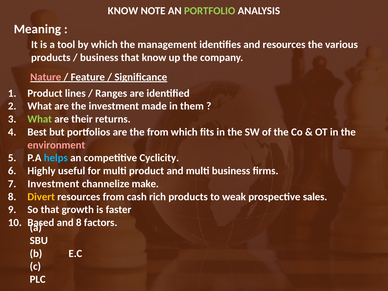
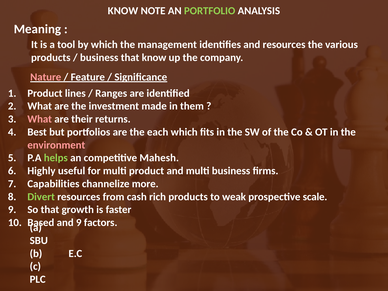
What at (40, 119) colour: light green -> pink
the from: from -> each
helps colour: light blue -> light green
Cyclicity: Cyclicity -> Mahesh
7 Investment: Investment -> Capabilities
make: make -> more
Divert colour: yellow -> light green
sales: sales -> scale
and 8: 8 -> 9
